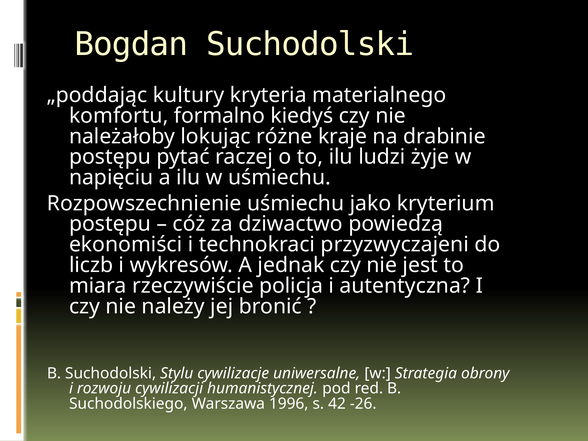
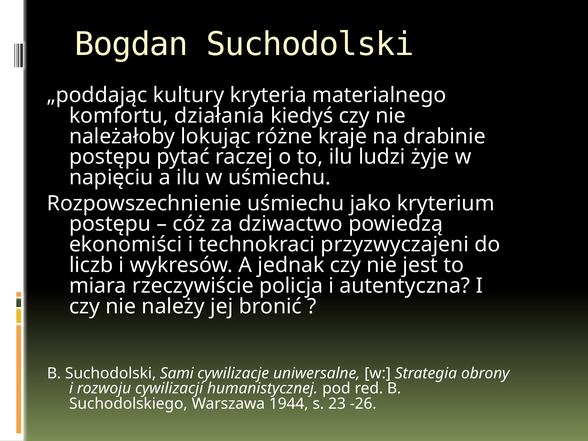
formalno: formalno -> działania
Stylu: Stylu -> Sami
1996: 1996 -> 1944
42: 42 -> 23
